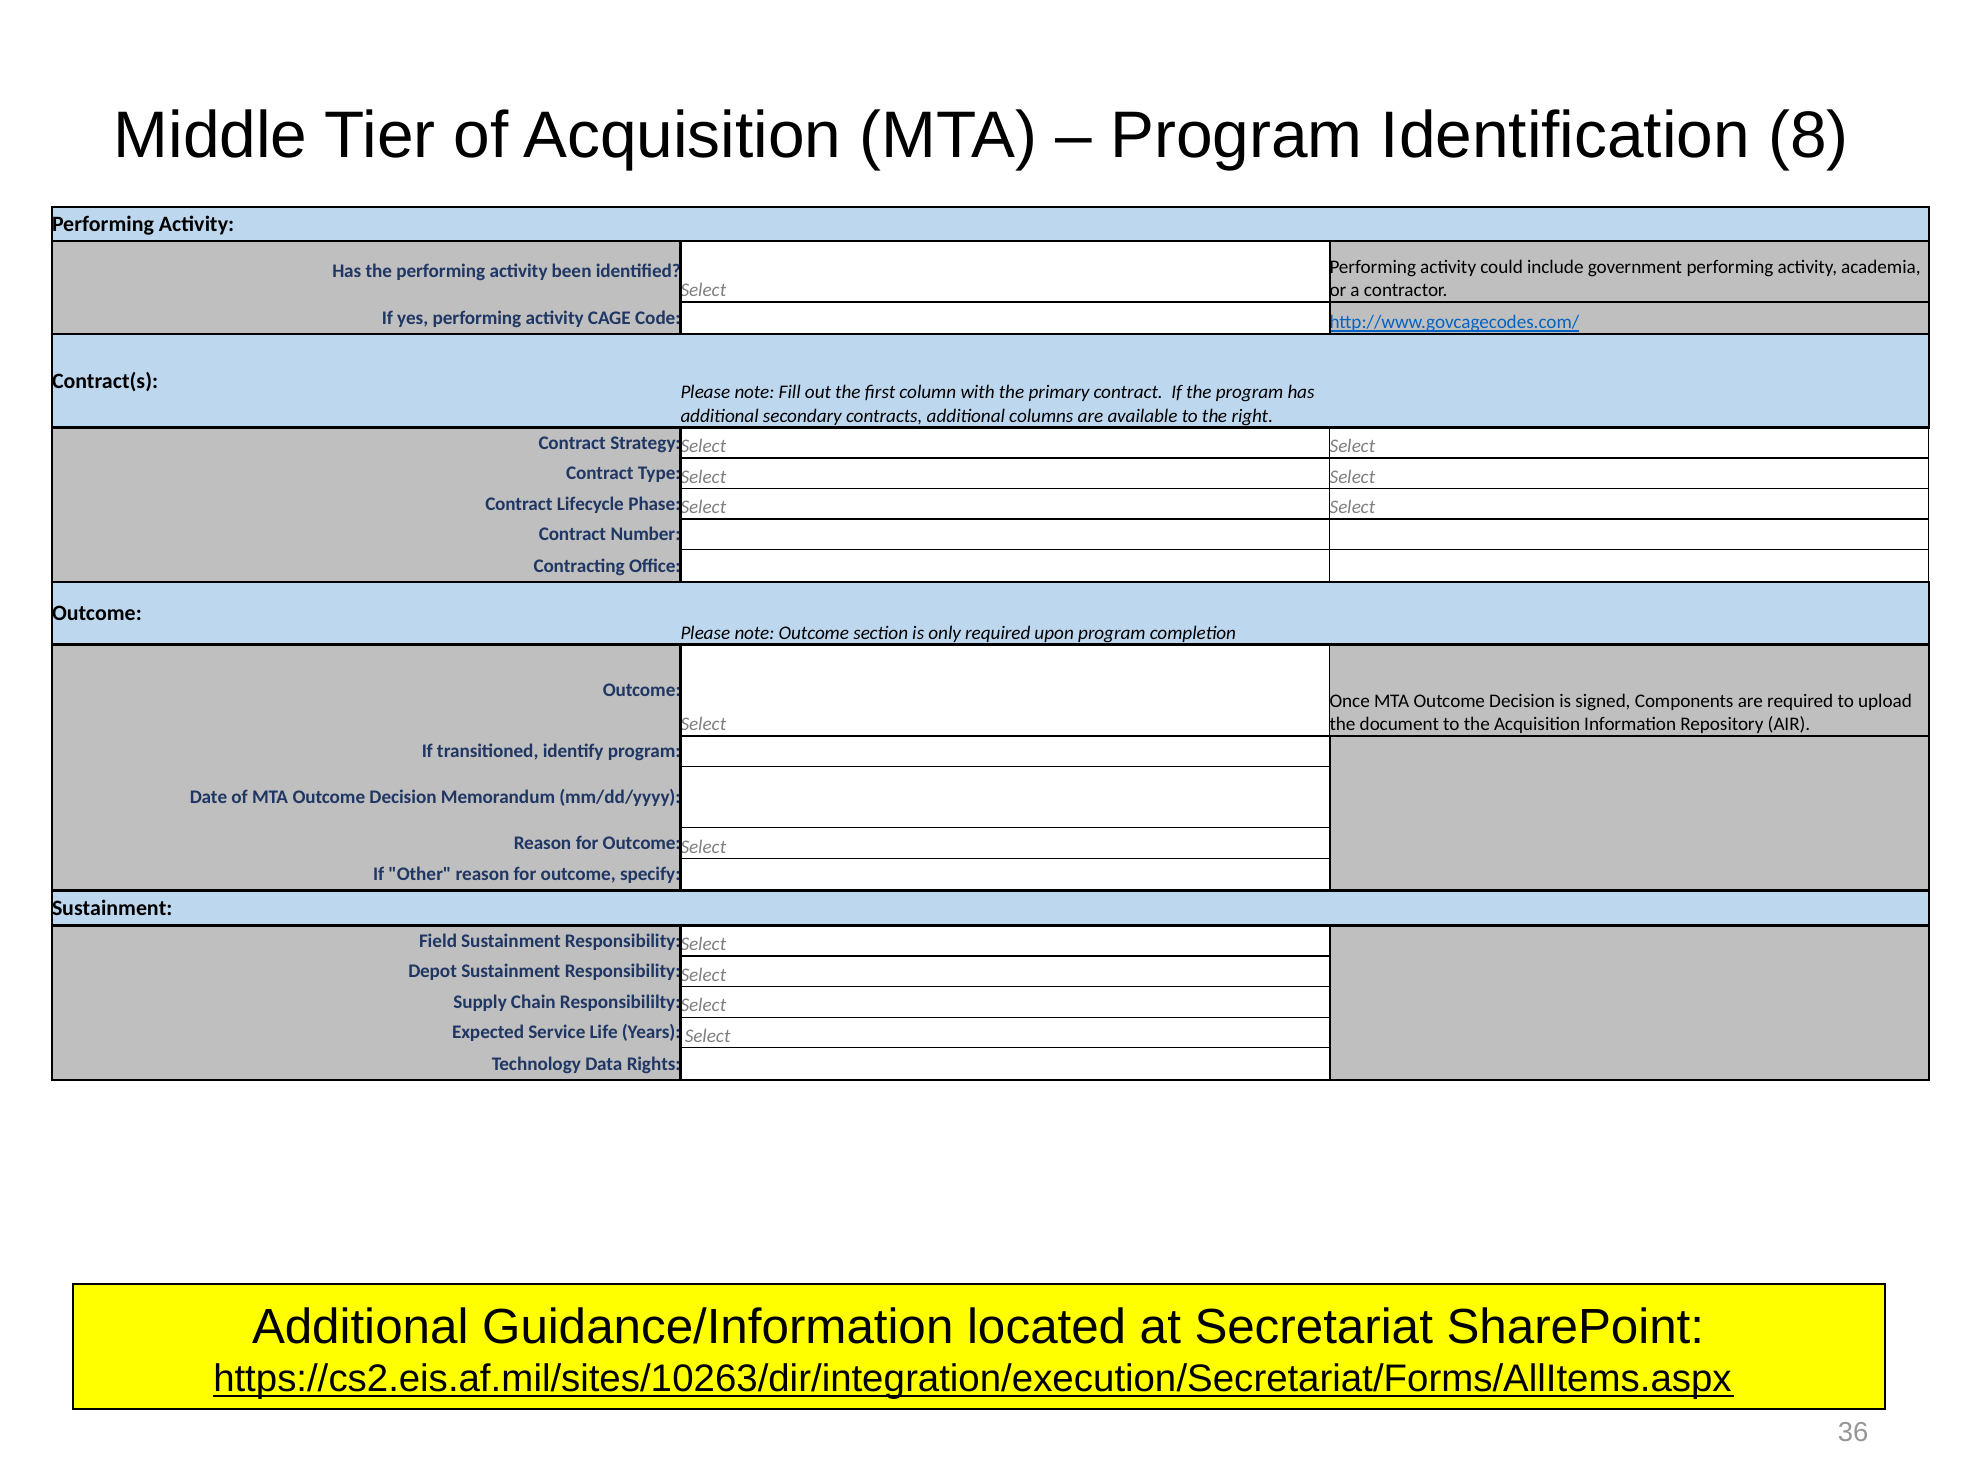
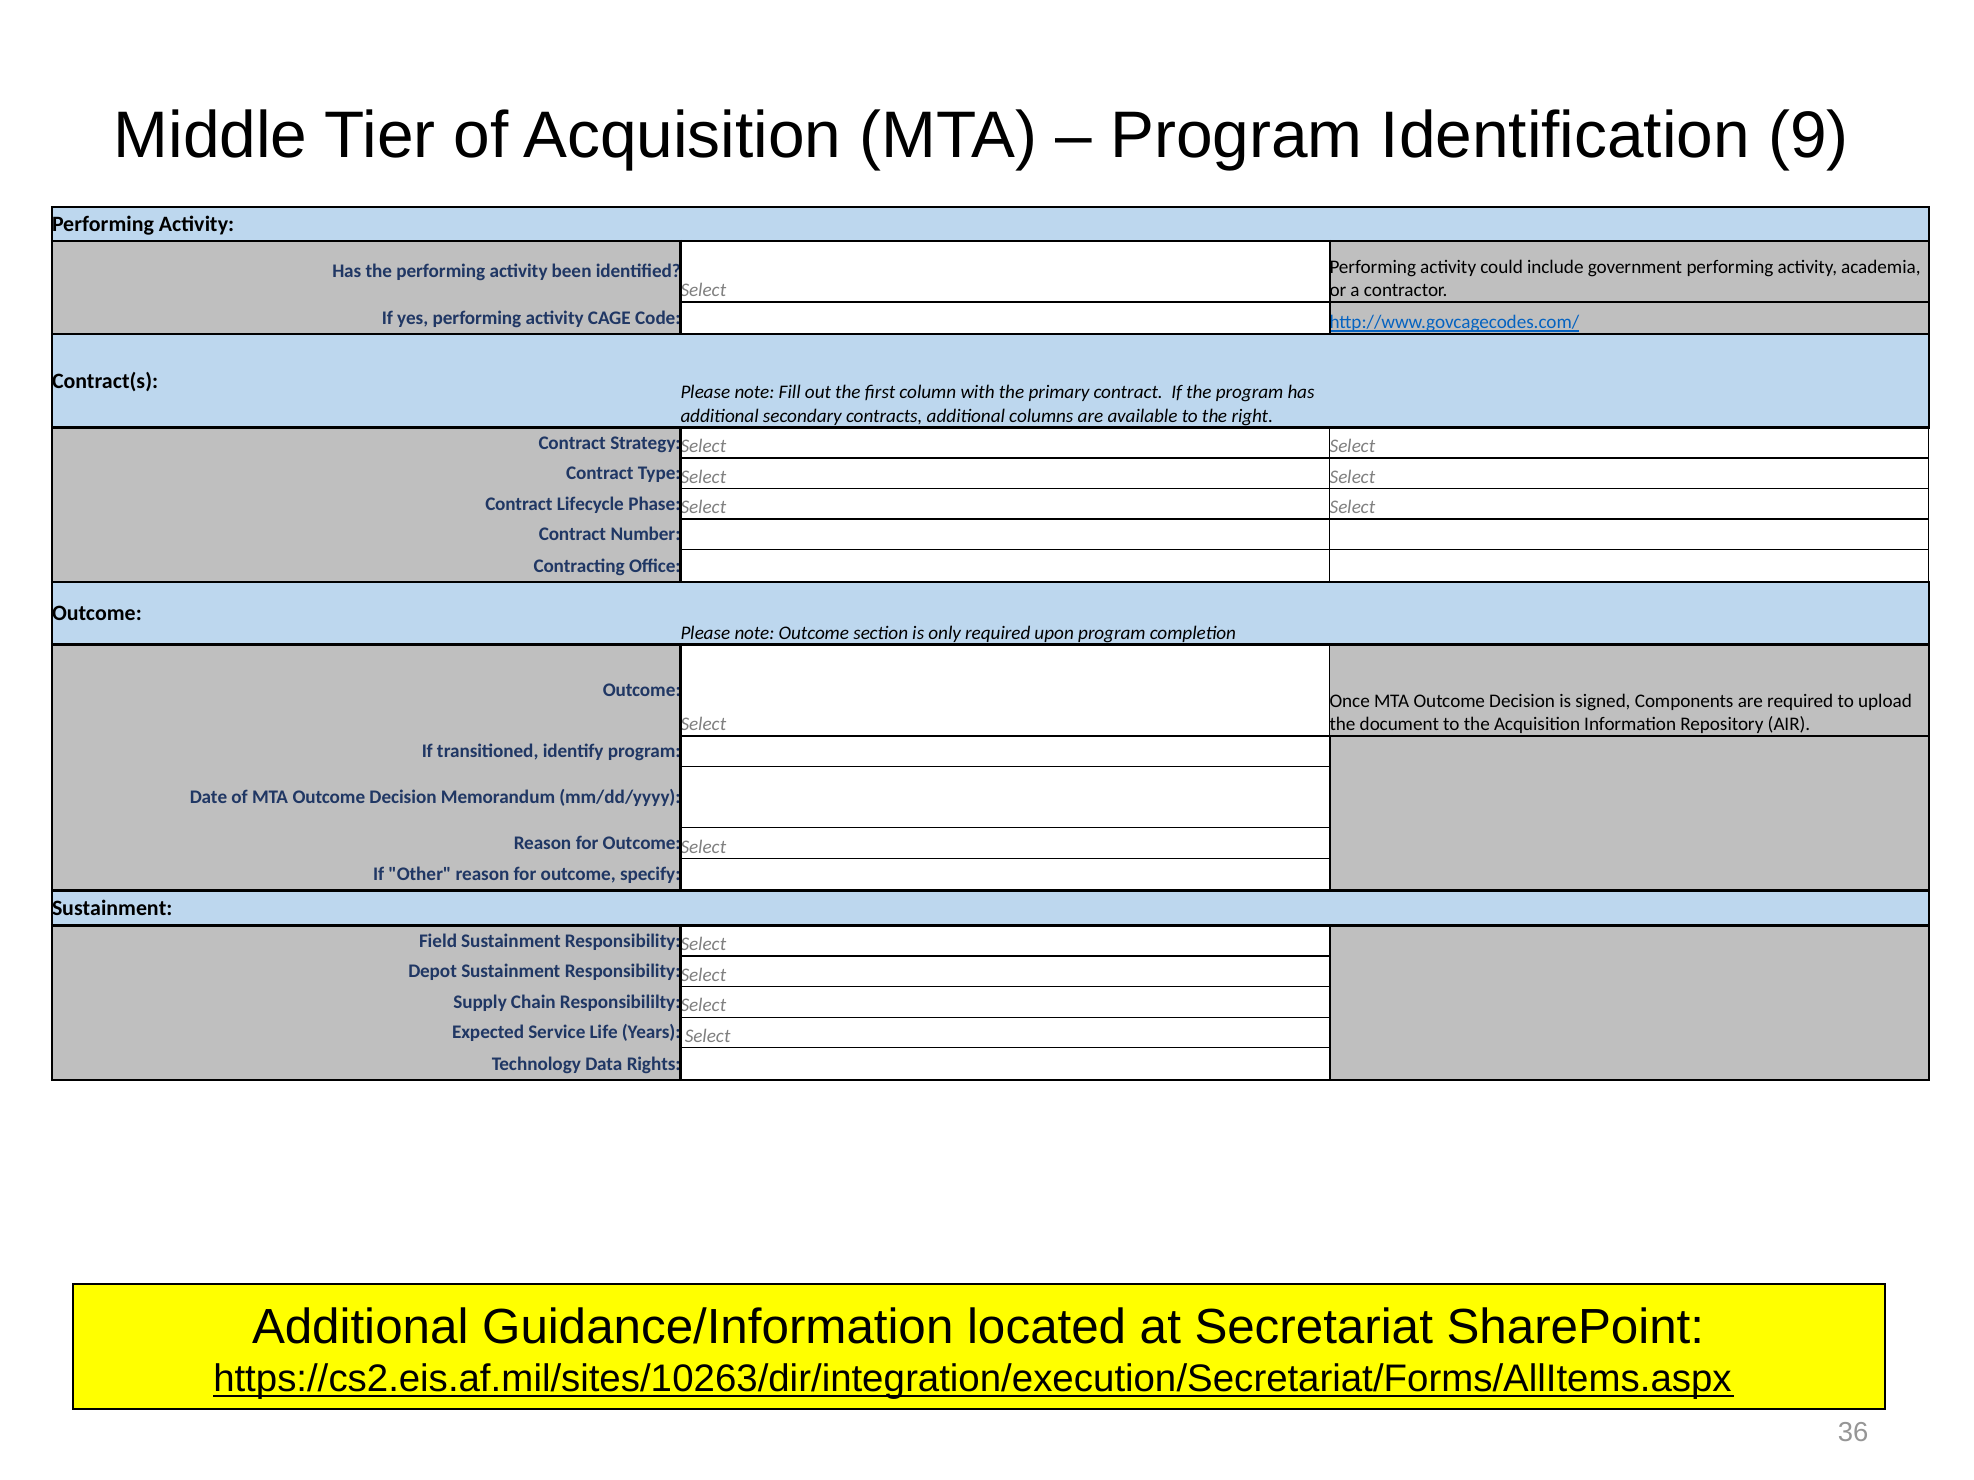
8: 8 -> 9
